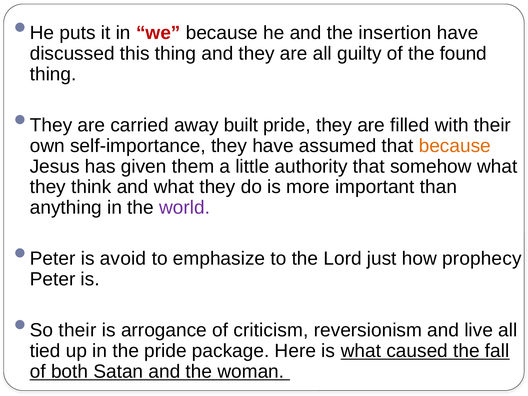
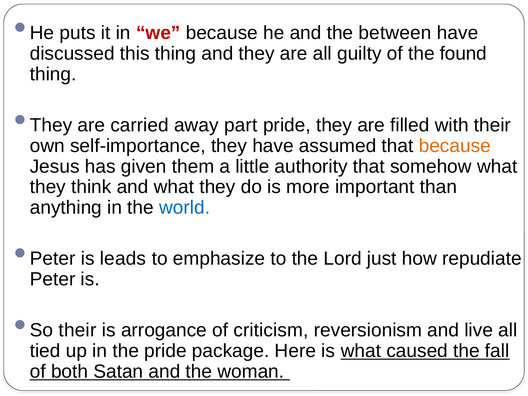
insertion: insertion -> between
built: built -> part
world colour: purple -> blue
avoid: avoid -> leads
prophecy: prophecy -> repudiate
